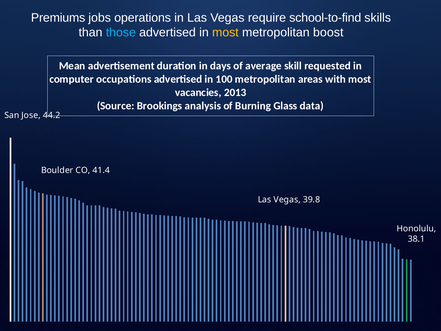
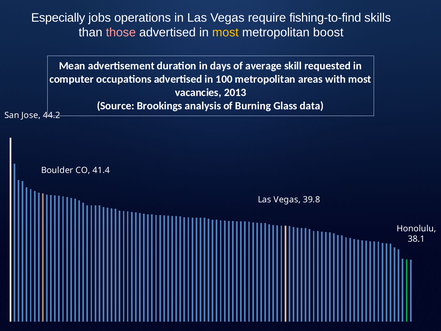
Premiums: Premiums -> Especially
school-to-find: school-to-find -> fishing-to-find
those colour: light blue -> pink
